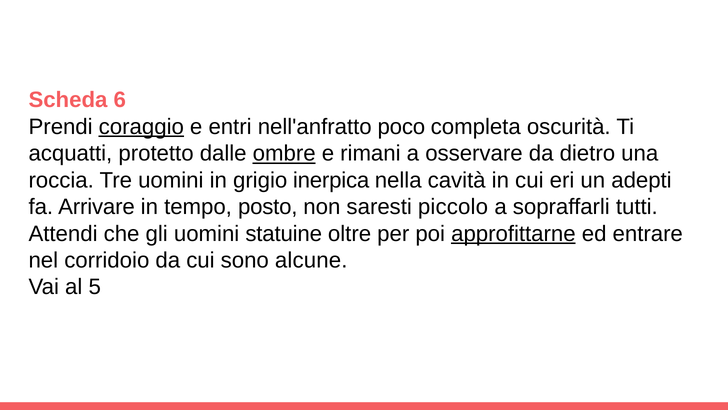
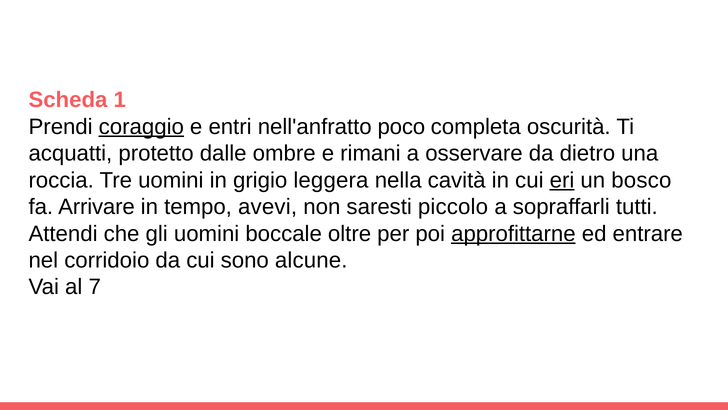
6: 6 -> 1
ombre underline: present -> none
inerpica: inerpica -> leggera
eri underline: none -> present
adepti: adepti -> bosco
posto: posto -> avevi
statuine: statuine -> boccale
5: 5 -> 7
